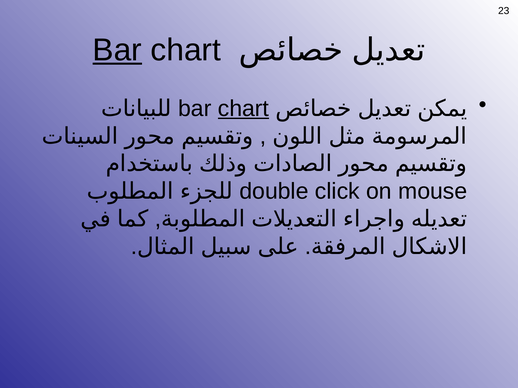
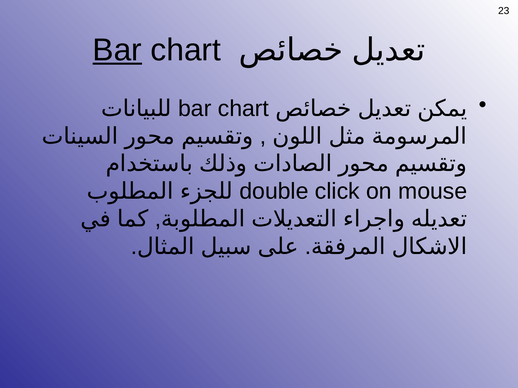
chart at (243, 109) underline: present -> none
